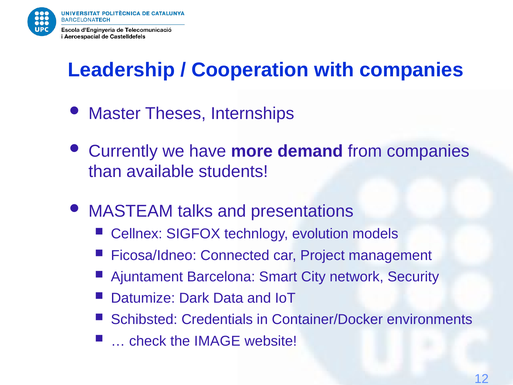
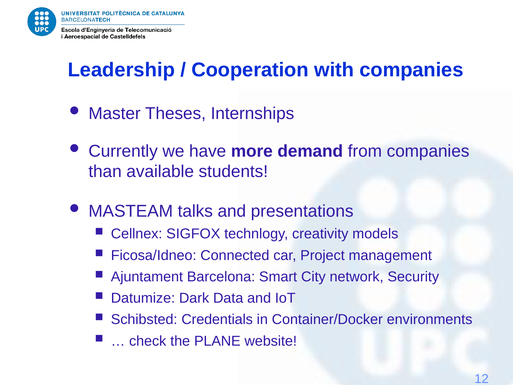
evolution: evolution -> creativity
IMAGE: IMAGE -> PLANE
